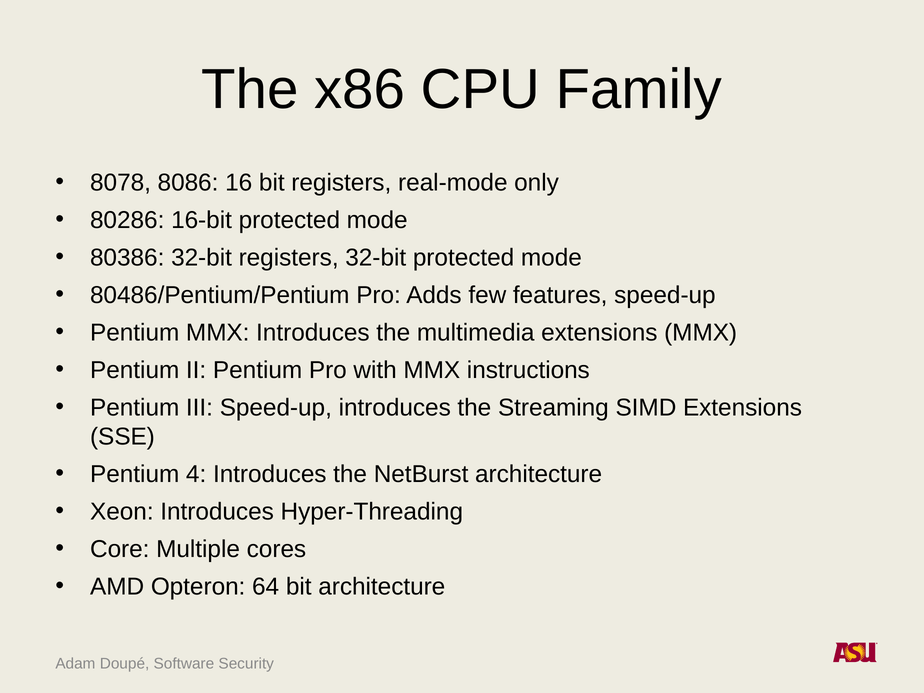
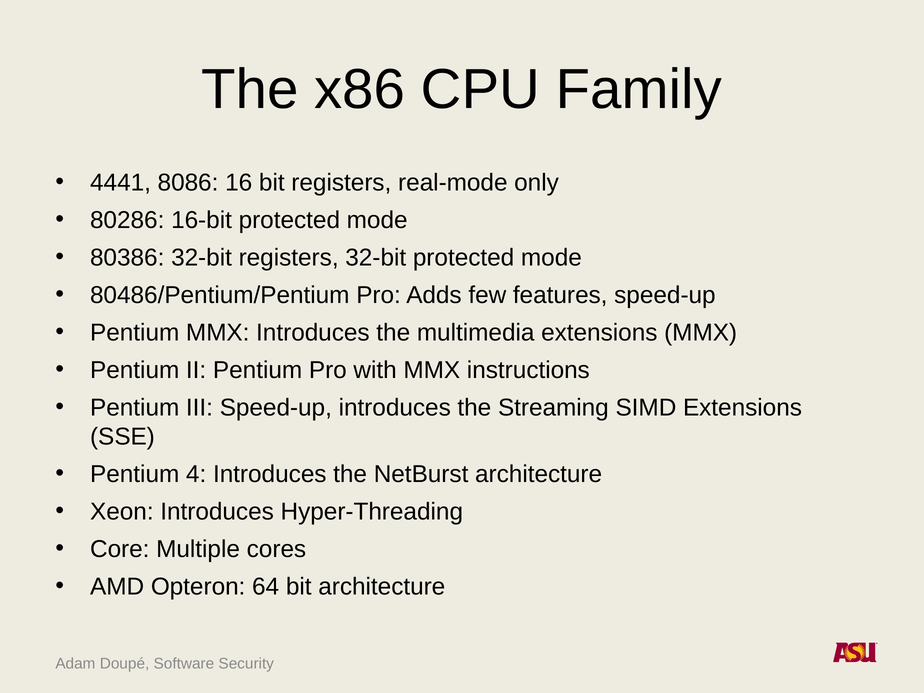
8078: 8078 -> 4441
